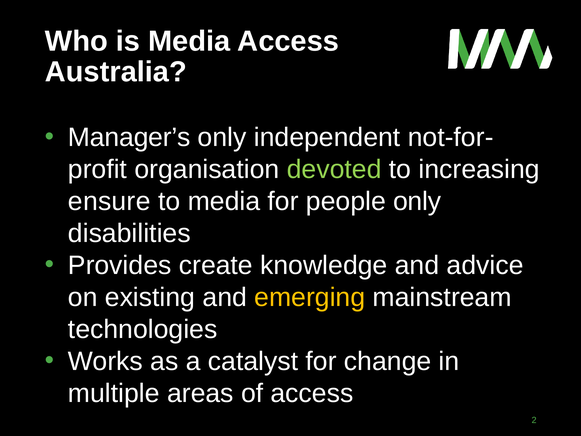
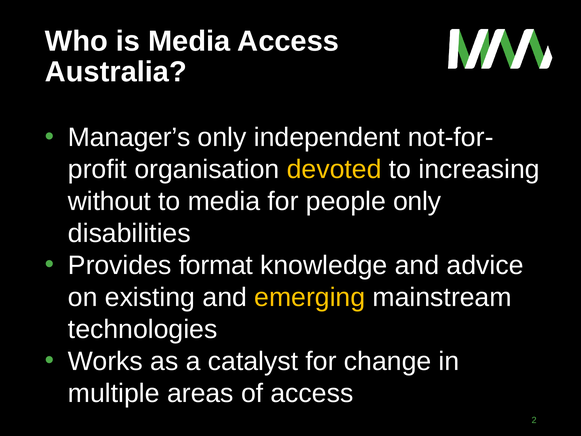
devoted colour: light green -> yellow
ensure: ensure -> without
create: create -> format
